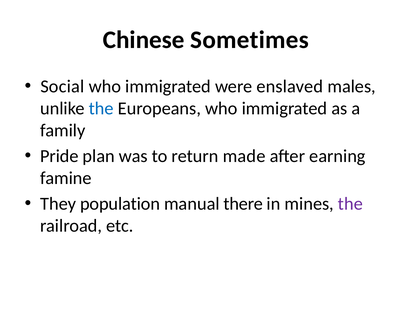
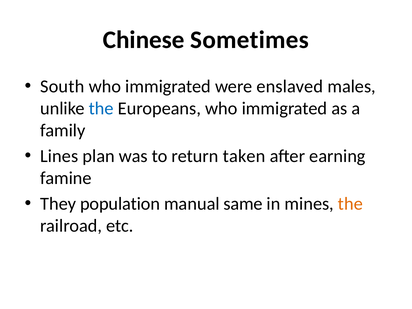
Social: Social -> South
Pride: Pride -> Lines
made: made -> taken
there: there -> same
the at (350, 204) colour: purple -> orange
